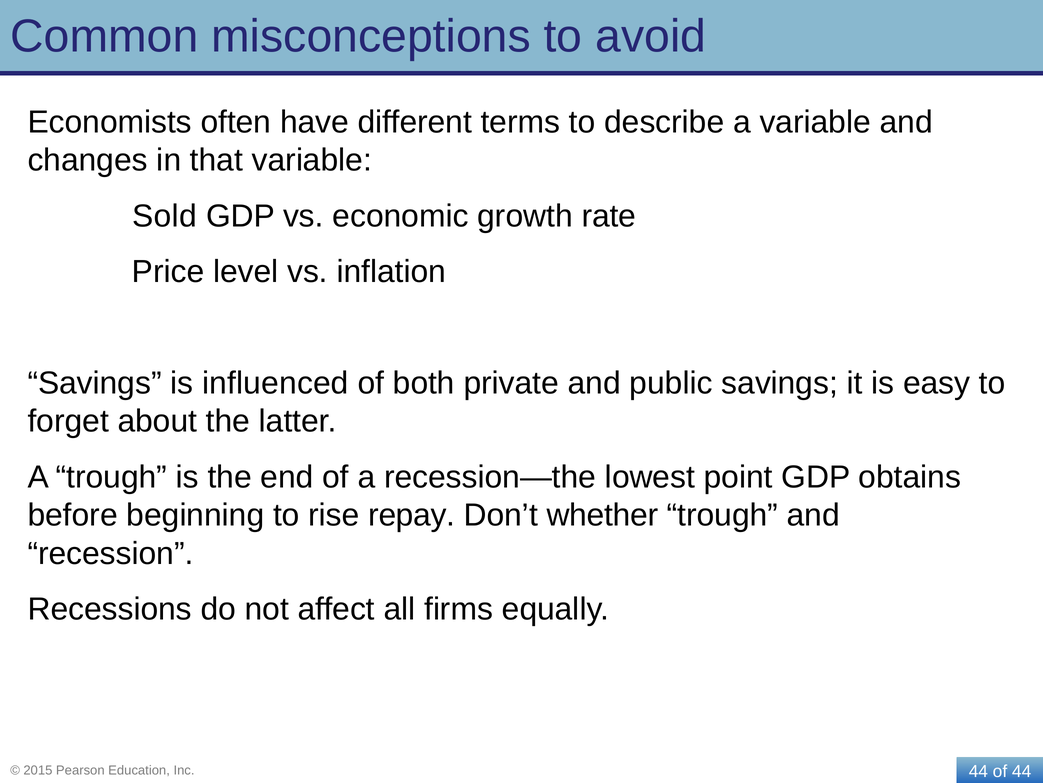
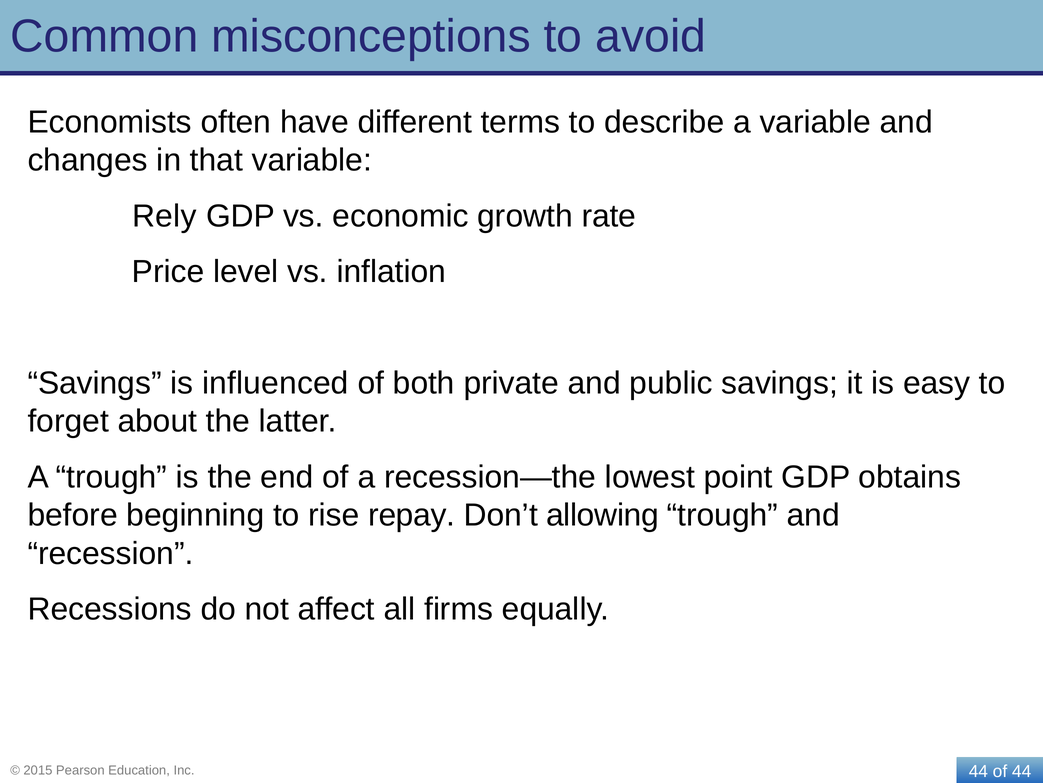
Sold: Sold -> Rely
whether: whether -> allowing
